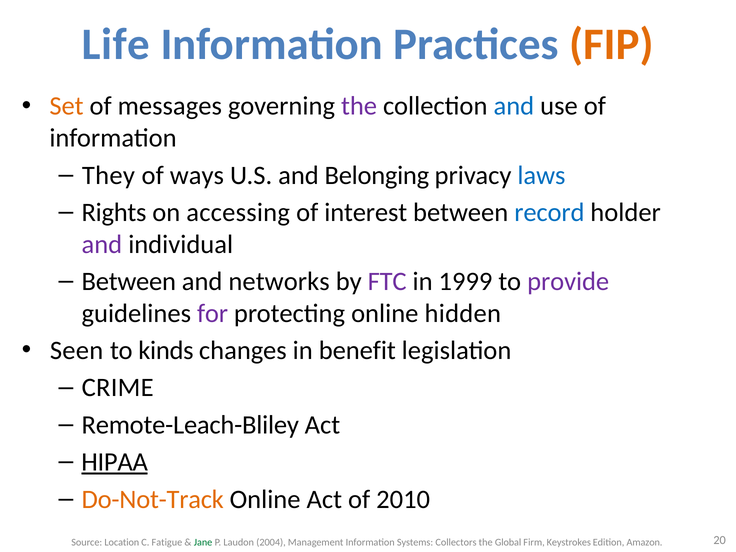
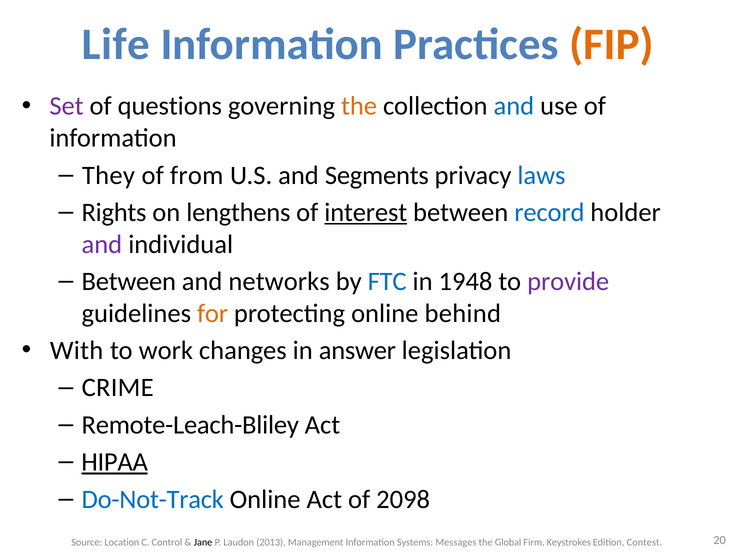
Set colour: orange -> purple
messages: messages -> questions
the at (359, 106) colour: purple -> orange
ways: ways -> from
Belonging: Belonging -> Segments
accessing: accessing -> lengthens
interest underline: none -> present
FTC colour: purple -> blue
1999: 1999 -> 1948
for colour: purple -> orange
hidden: hidden -> behind
Seen: Seen -> With
kinds: kinds -> work
benefit: benefit -> answer
Do-Not-Track colour: orange -> blue
2010: 2010 -> 2098
Fatigue: Fatigue -> Control
Jane colour: green -> black
2004: 2004 -> 2013
Collectors: Collectors -> Messages
Amazon: Amazon -> Contest
